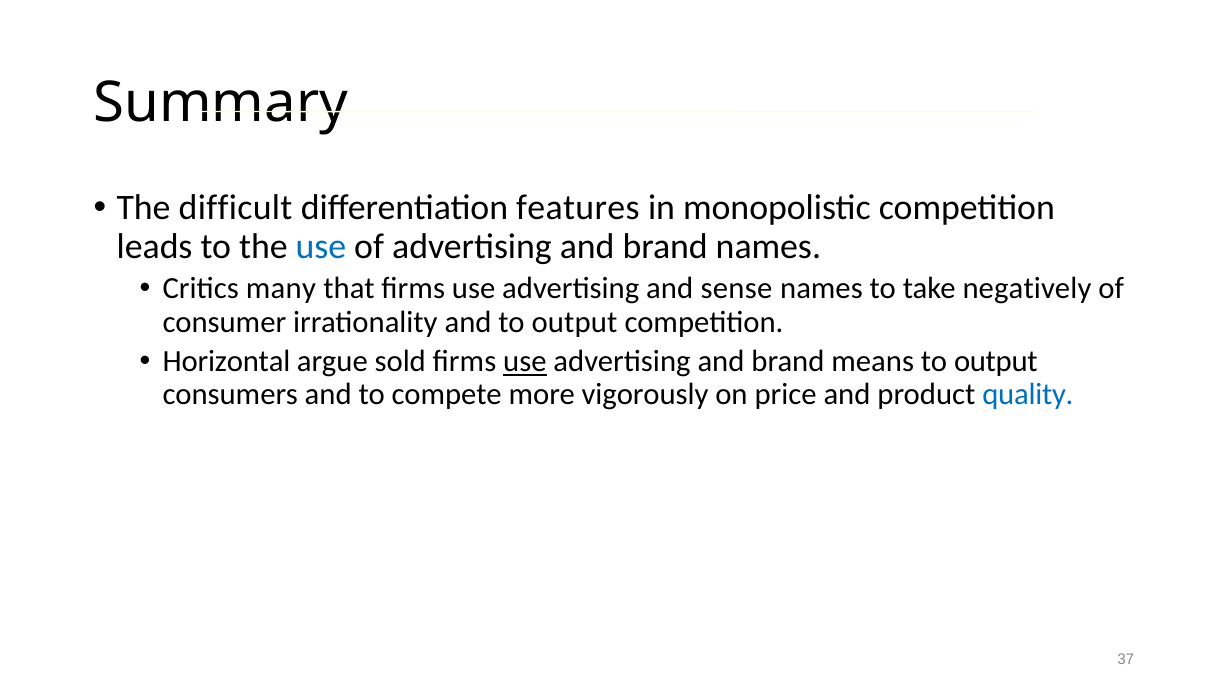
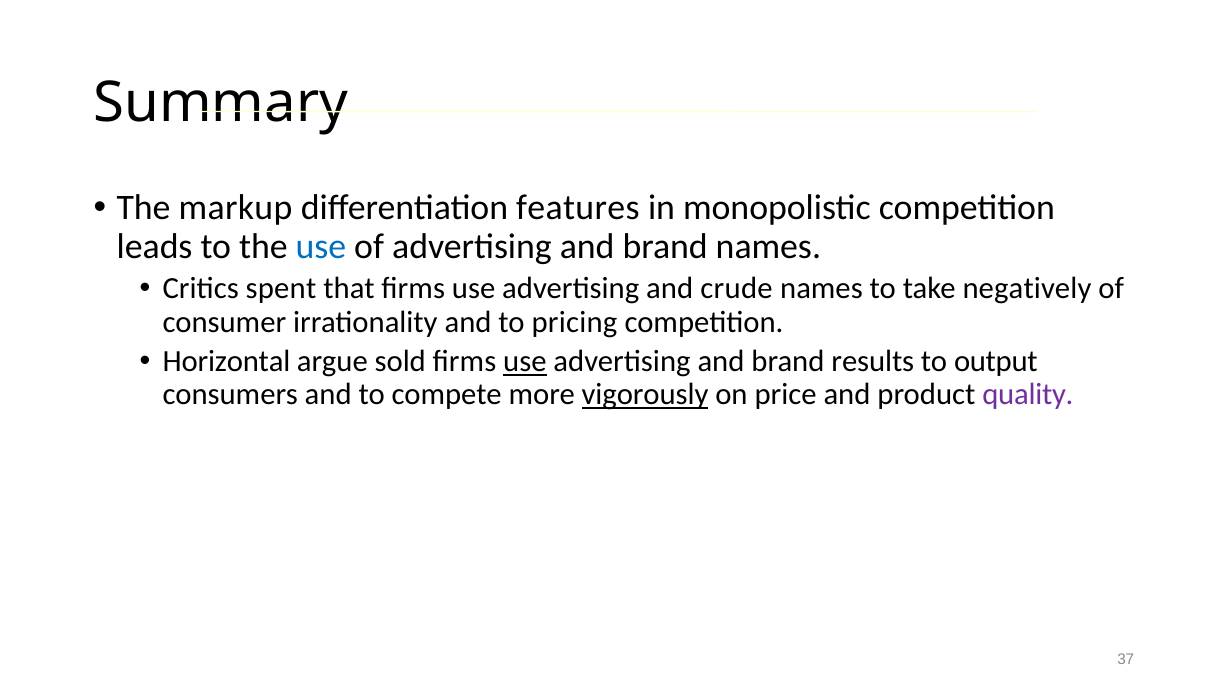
difficult: difficult -> markup
many: many -> spent
sense: sense -> crude
and to output: output -> pricing
means: means -> results
vigorously underline: none -> present
quality colour: blue -> purple
